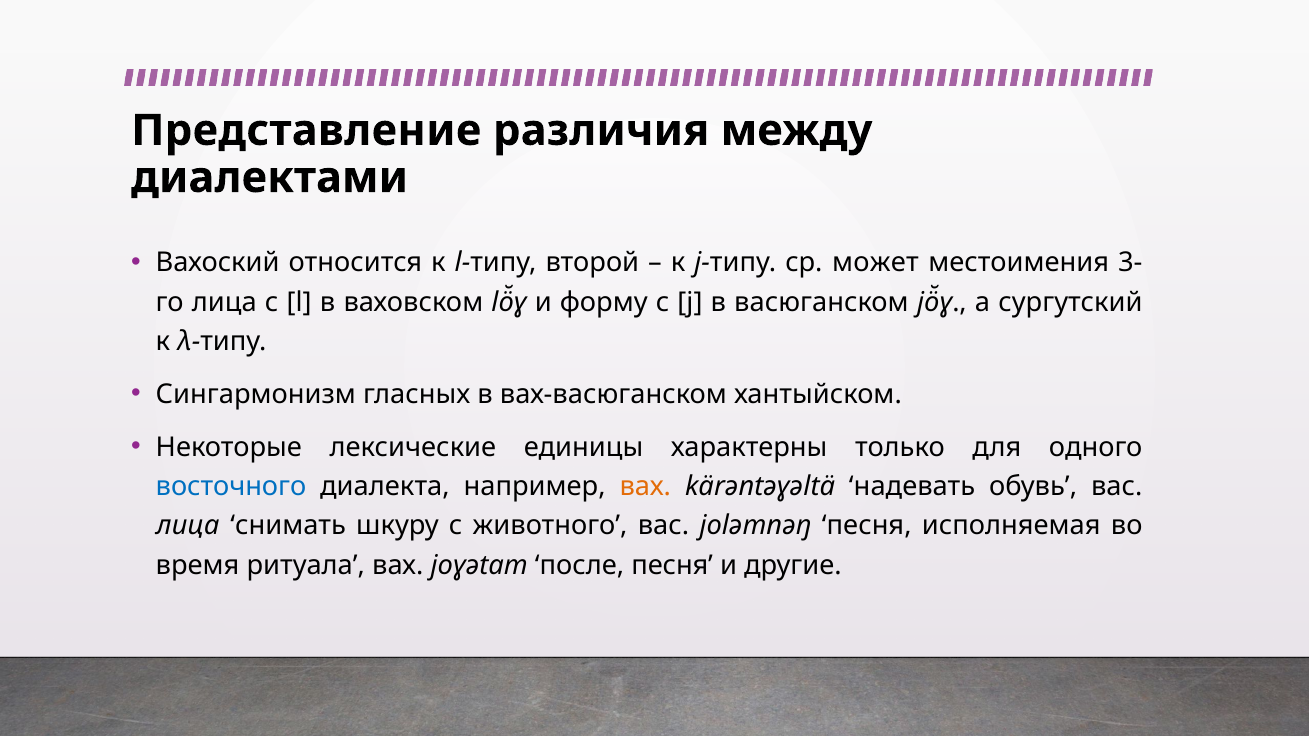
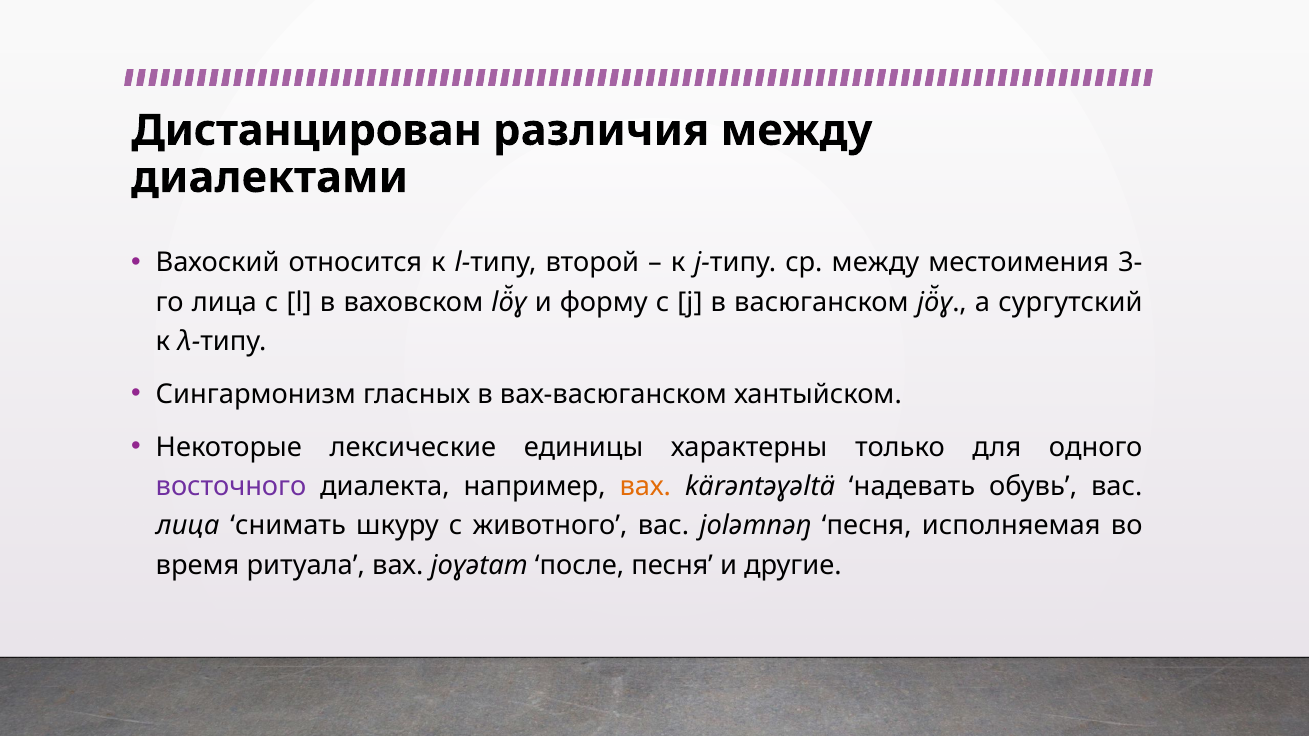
Представление: Представление -> Дистанцирован
ср может: может -> между
восточного colour: blue -> purple
